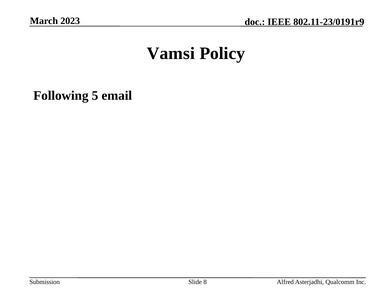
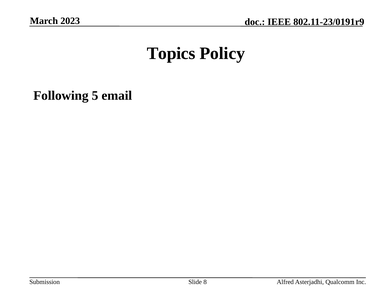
Vamsi: Vamsi -> Topics
